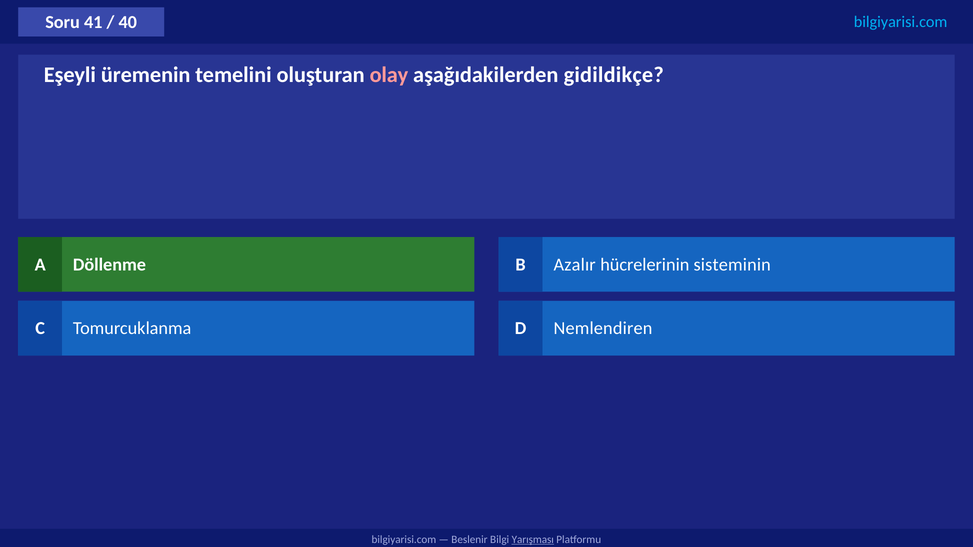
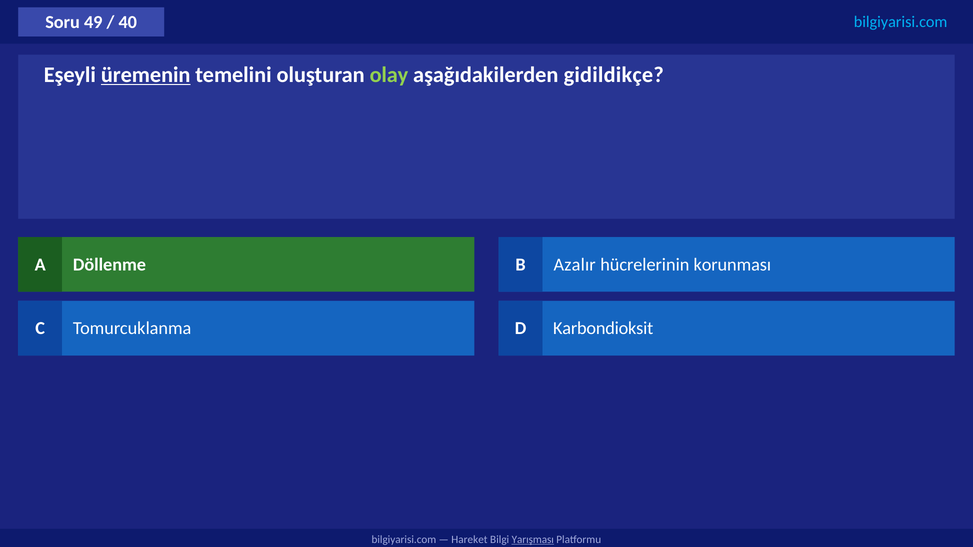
41: 41 -> 49
üremenin underline: none -> present
olay colour: pink -> light green
sisteminin: sisteminin -> korunması
Nemlendiren: Nemlendiren -> Karbondioksit
Beslenir: Beslenir -> Hareket
